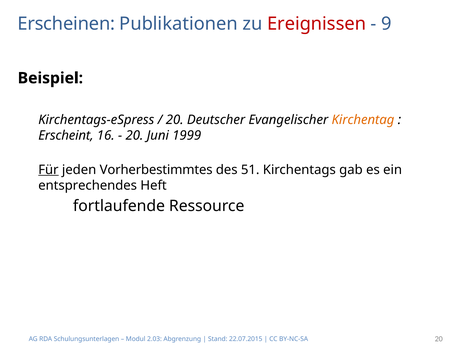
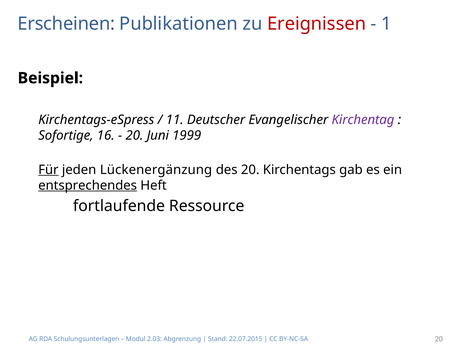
9: 9 -> 1
20 at (175, 120): 20 -> 11
Kirchentag colour: orange -> purple
Erscheint: Erscheint -> Sofortige
Vorherbestimmtes: Vorherbestimmtes -> Lückenergänzung
des 51: 51 -> 20
entsprechendes underline: none -> present
